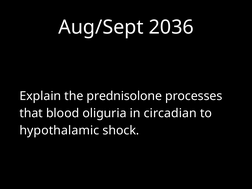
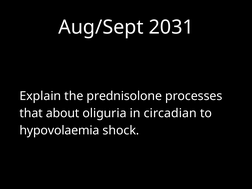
2036: 2036 -> 2031
blood: blood -> about
hypothalamic: hypothalamic -> hypovolaemia
